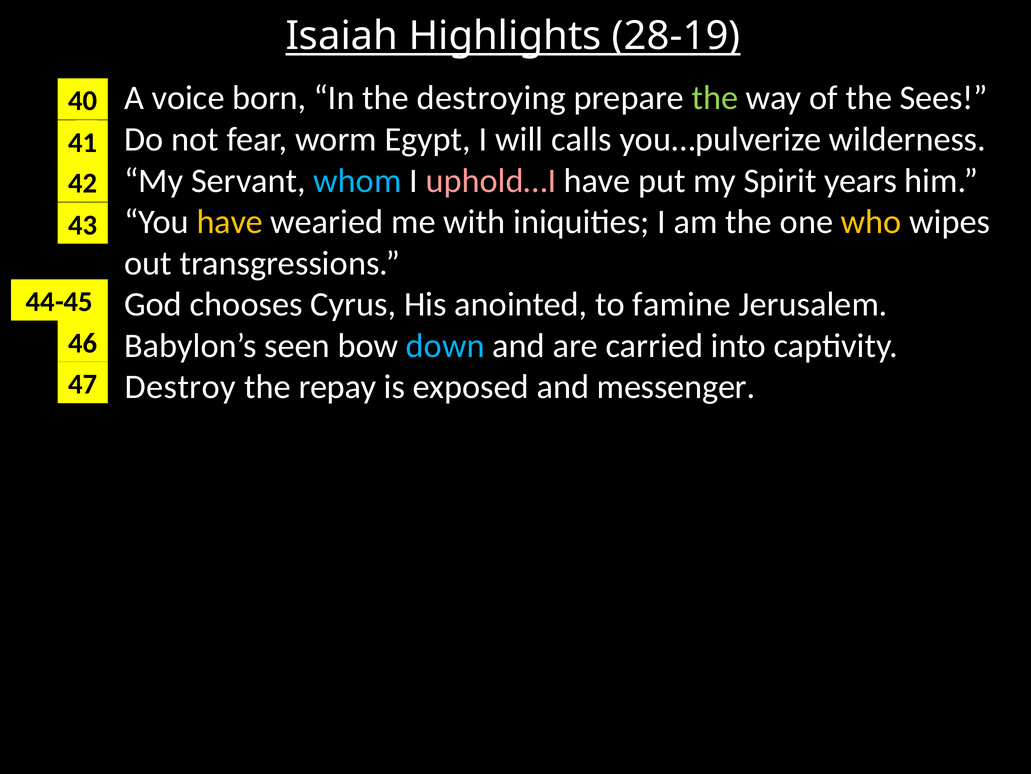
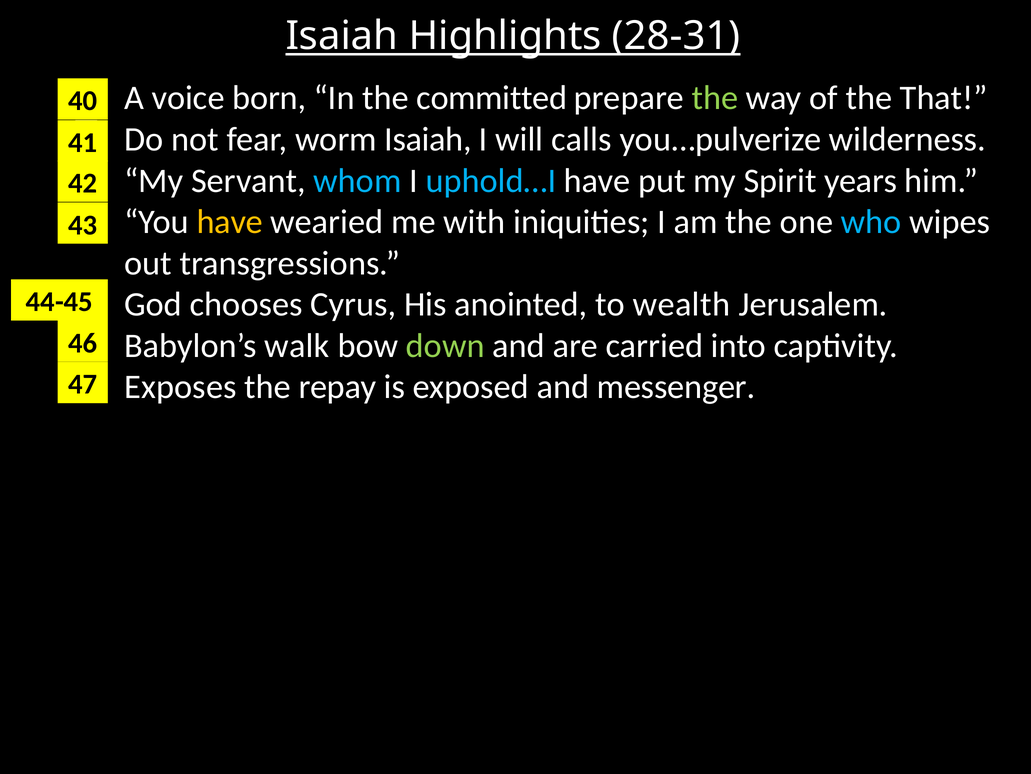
28-19: 28-19 -> 28-31
destroying: destroying -> committed
Sees: Sees -> That
worm Egypt: Egypt -> Isaiah
uphold…I colour: pink -> light blue
who colour: yellow -> light blue
famine: famine -> wealth
seen: seen -> walk
down colour: light blue -> light green
Destroy: Destroy -> Exposes
